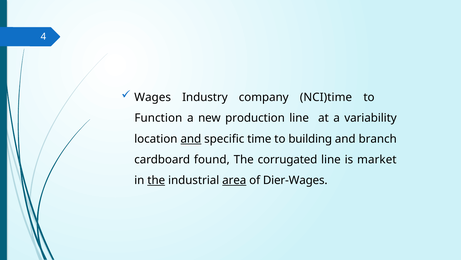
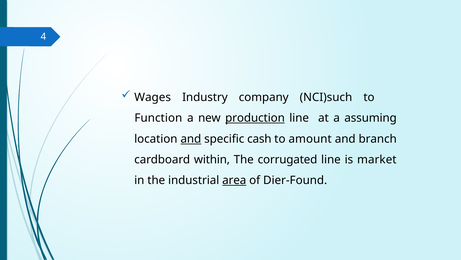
NCI)time: NCI)time -> NCI)such
production underline: none -> present
variability: variability -> assuming
time: time -> cash
building: building -> amount
found: found -> within
the at (156, 180) underline: present -> none
Dier-Wages: Dier-Wages -> Dier-Found
